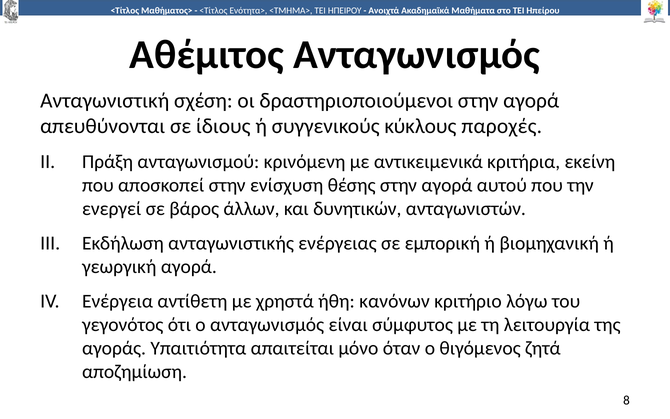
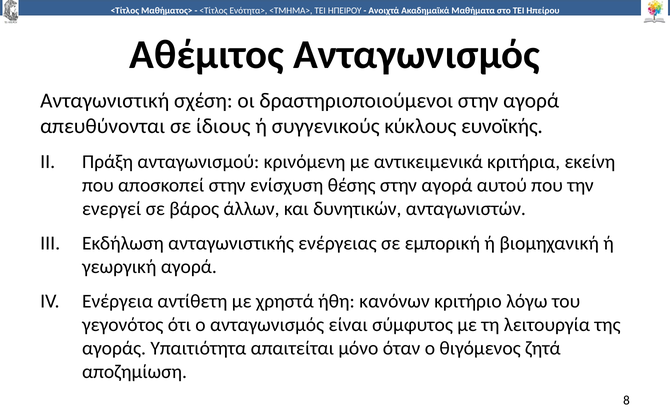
παροχές: παροχές -> ευνοϊκής
